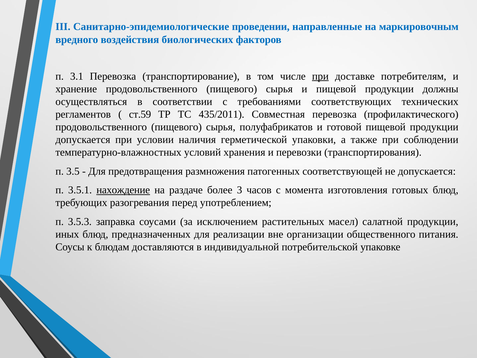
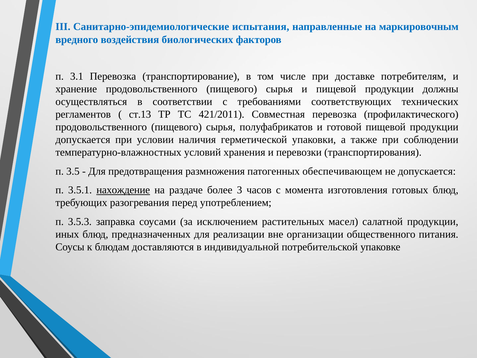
проведении: проведении -> испытания
при at (320, 76) underline: present -> none
ст.59: ст.59 -> ст.13
435/2011: 435/2011 -> 421/2011
соответствующей: соответствующей -> обеспечивающем
